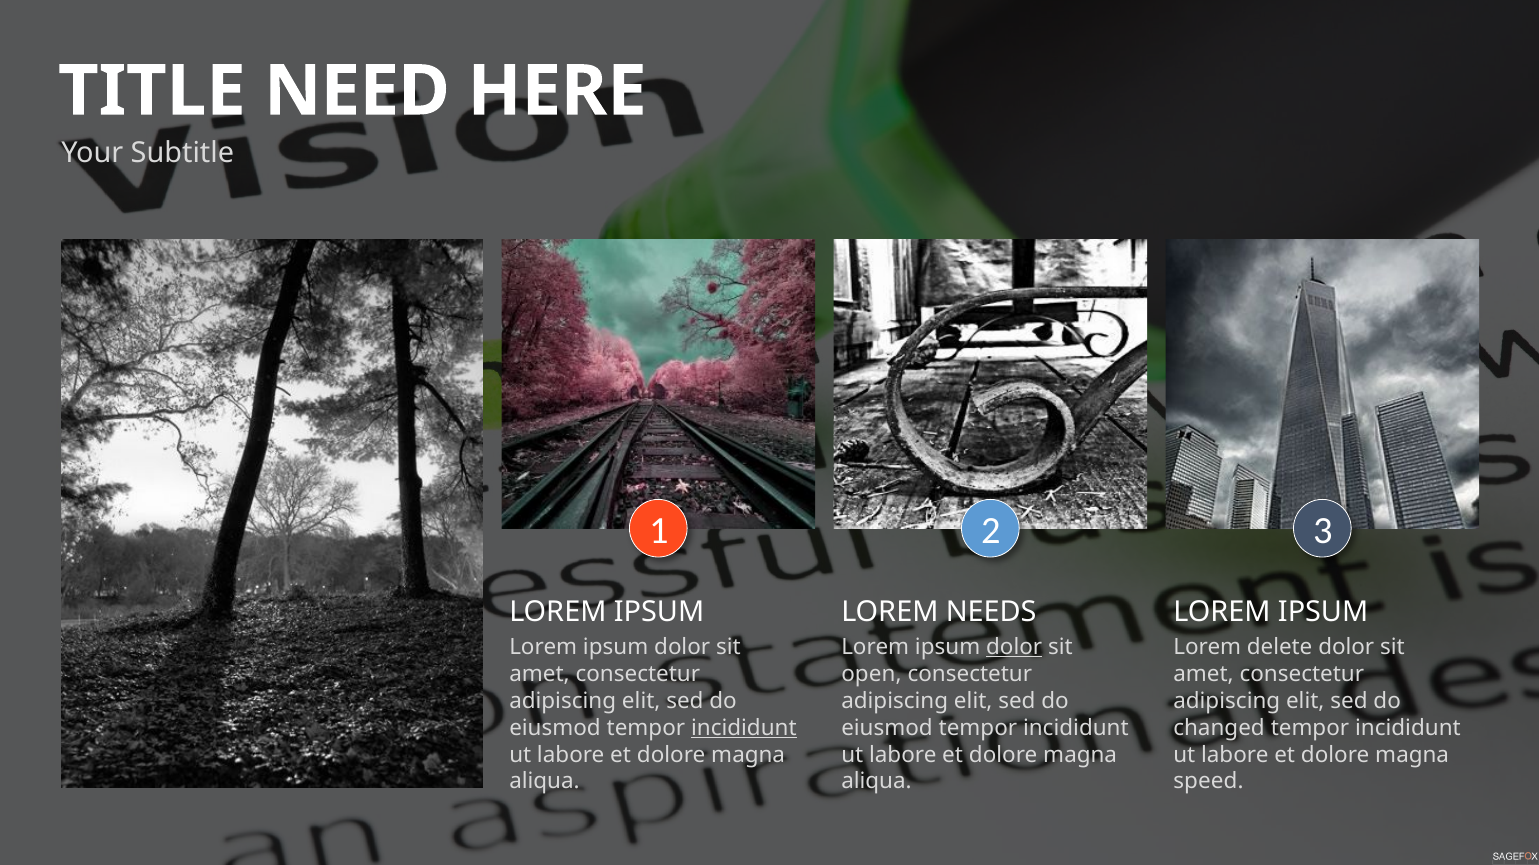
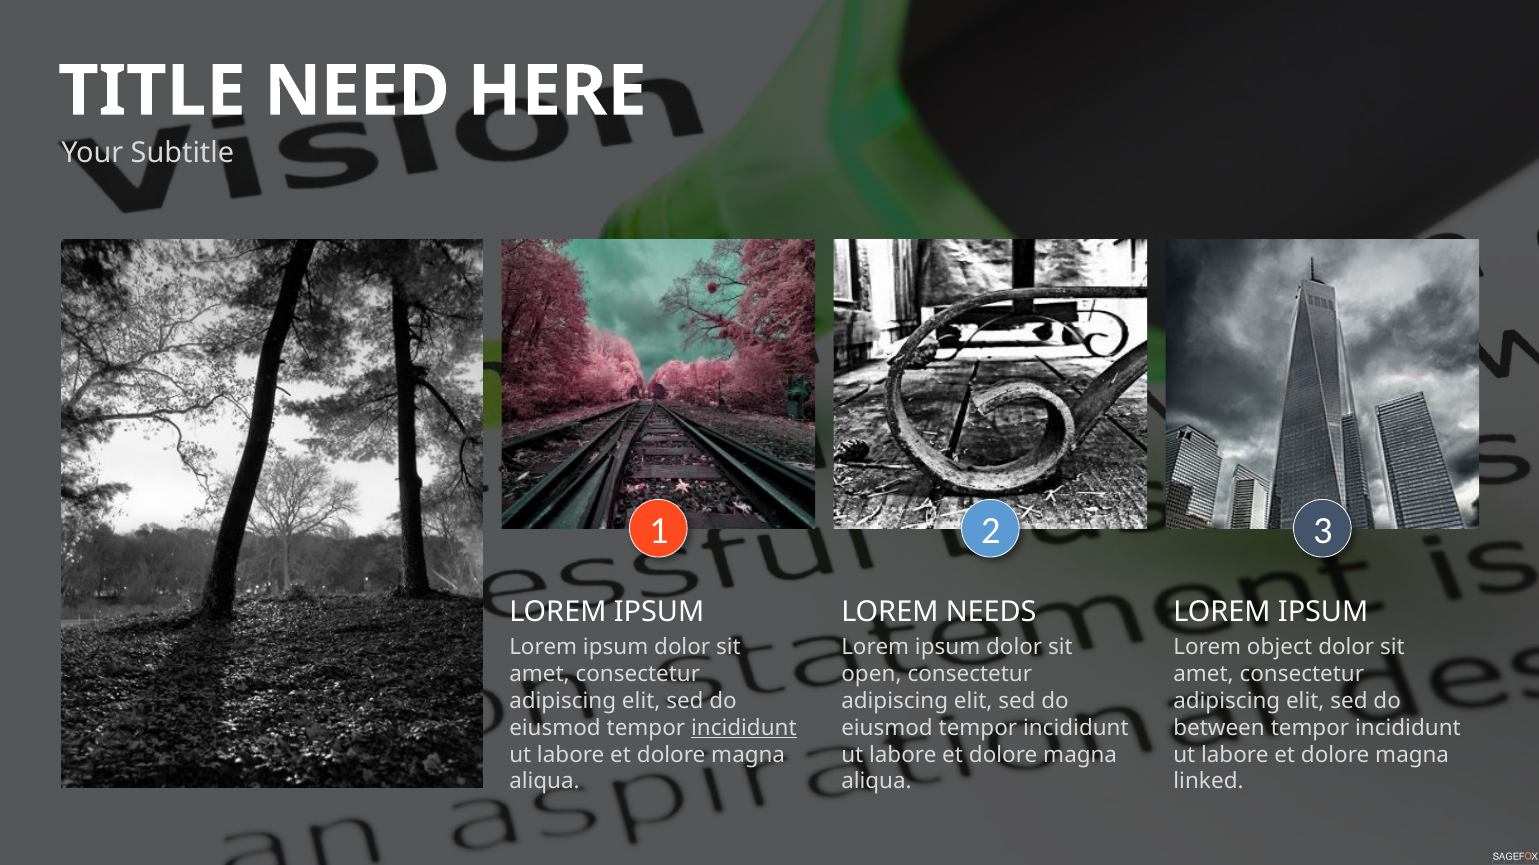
dolor at (1014, 647) underline: present -> none
delete: delete -> object
changed: changed -> between
speed: speed -> linked
